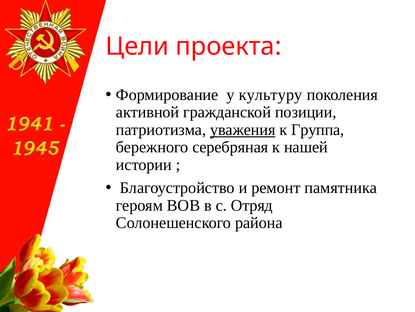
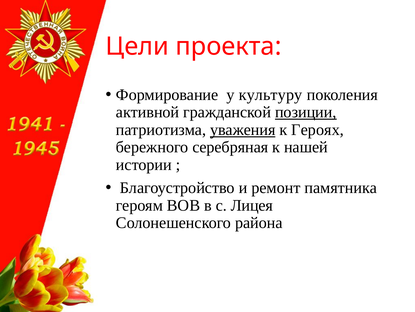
позиции underline: none -> present
Группа: Группа -> Героях
Отряд: Отряд -> Лицея
